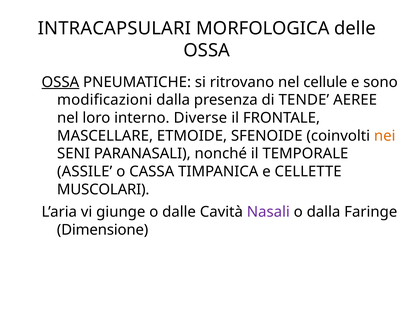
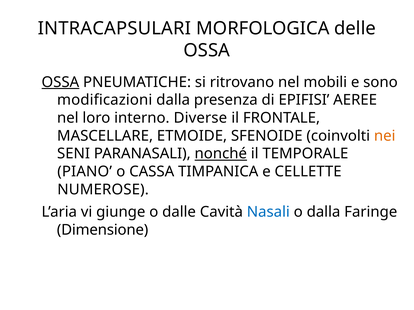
cellule: cellule -> mobili
TENDE: TENDE -> EPIFISI
nonché underline: none -> present
ASSILE: ASSILE -> PIANO
MUSCOLARI: MUSCOLARI -> NUMEROSE
Nasali colour: purple -> blue
